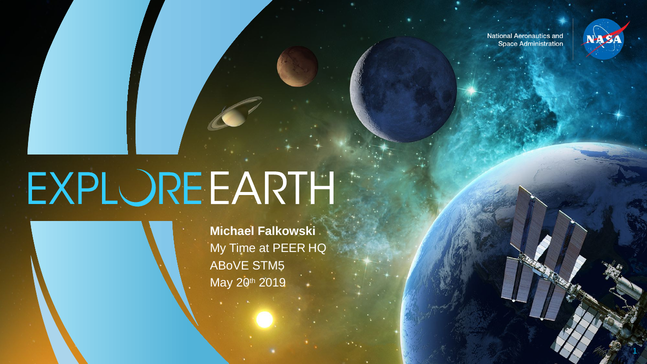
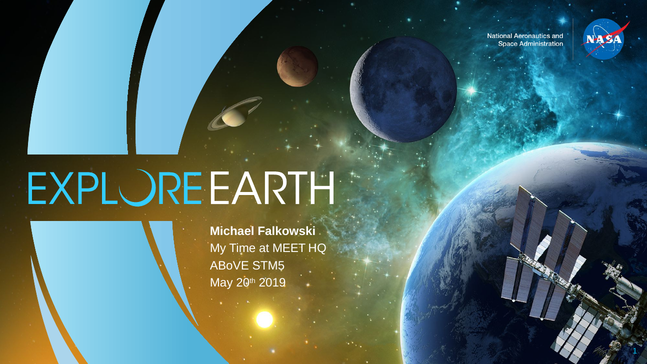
PEER: PEER -> MEET
